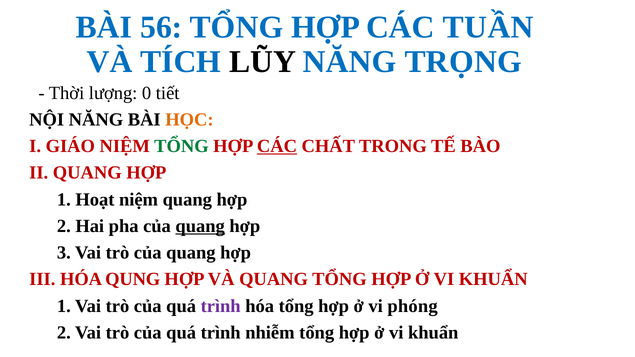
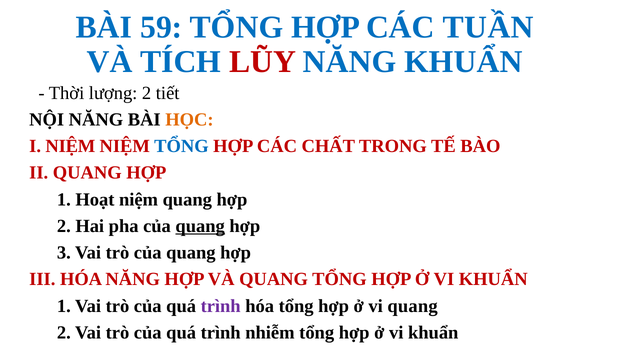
56: 56 -> 59
LŨY colour: black -> red
NĂNG TRỌNG: TRỌNG -> KHUẨN
lượng 0: 0 -> 2
I GIÁO: GIÁO -> NIỆM
TỔNG at (181, 146) colour: green -> blue
CÁC at (277, 146) underline: present -> none
HÓA QUNG: QUNG -> NĂNG
vi phóng: phóng -> quang
